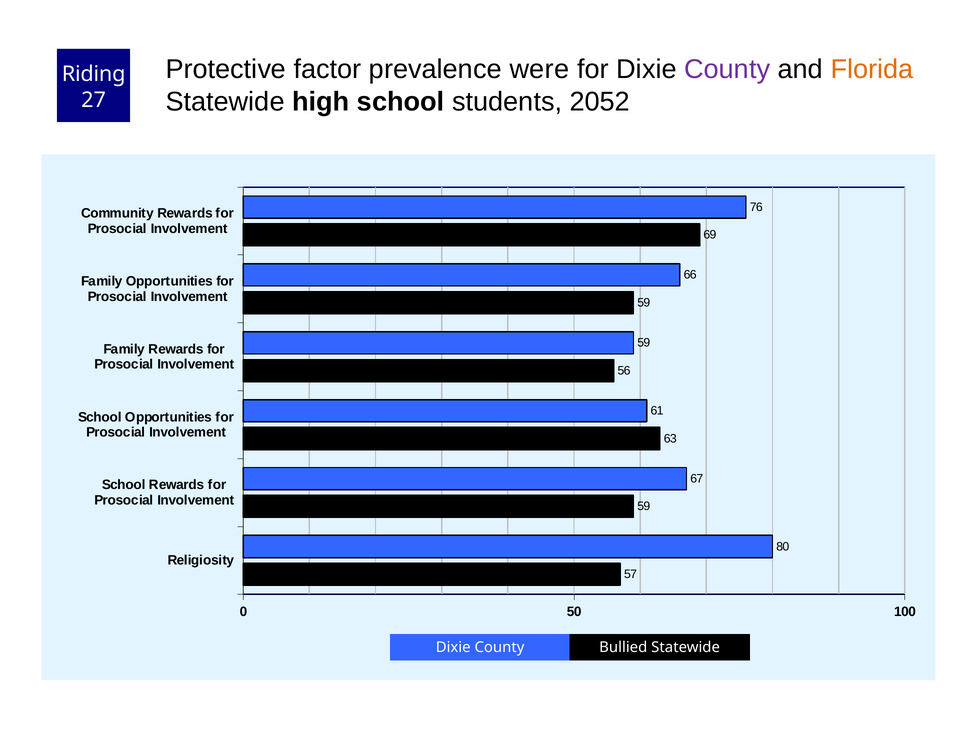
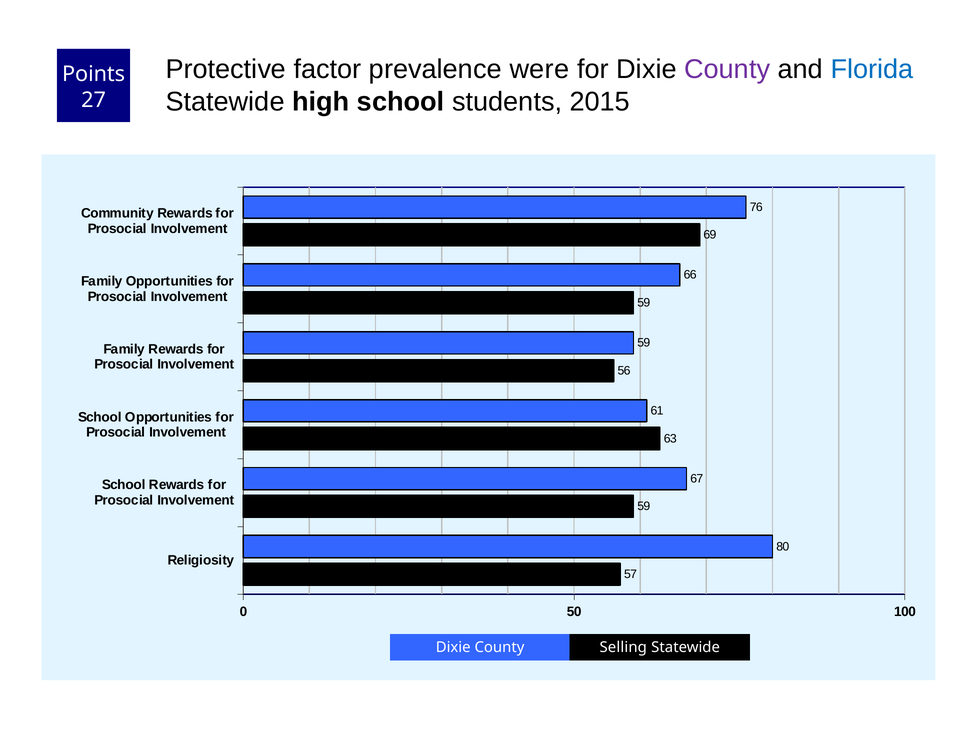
Florida colour: orange -> blue
Riding: Riding -> Points
2052: 2052 -> 2015
Bullied: Bullied -> Selling
